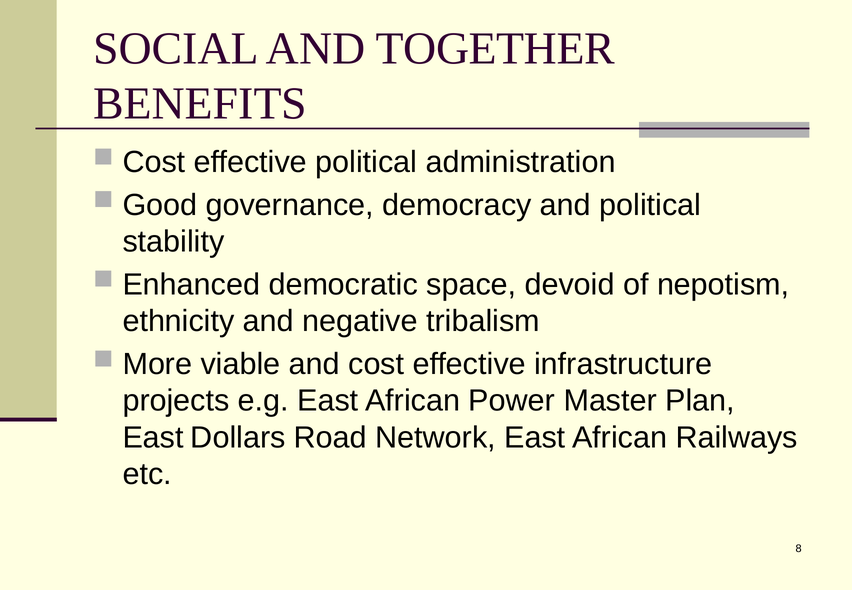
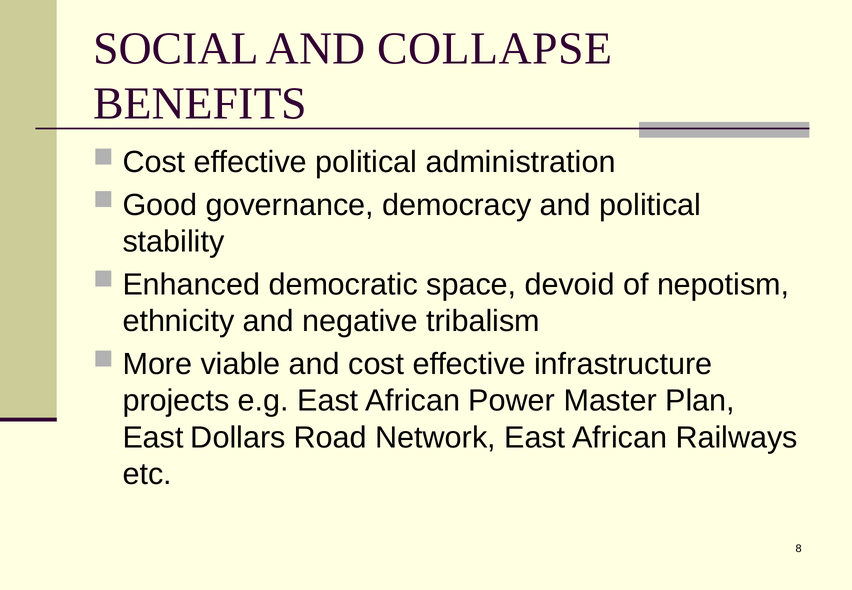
TOGETHER: TOGETHER -> COLLAPSE
